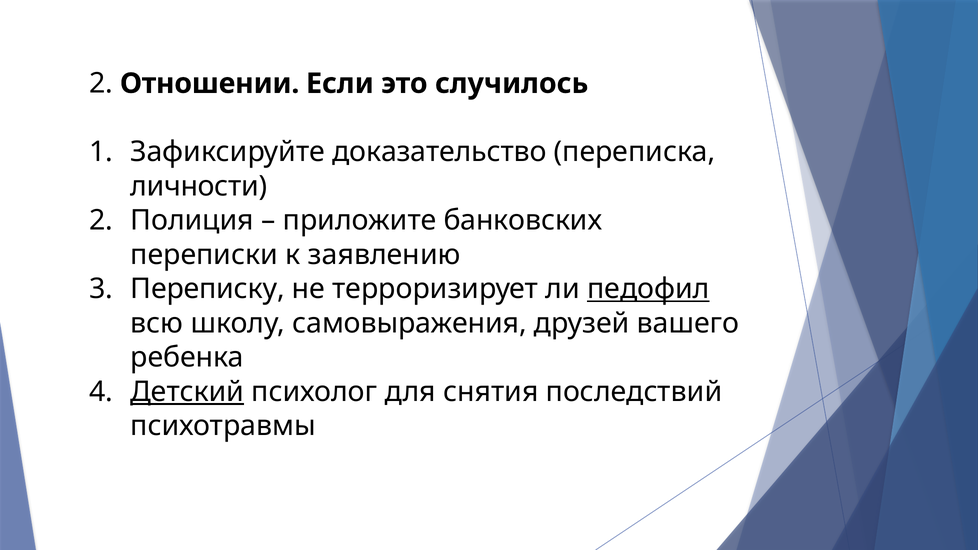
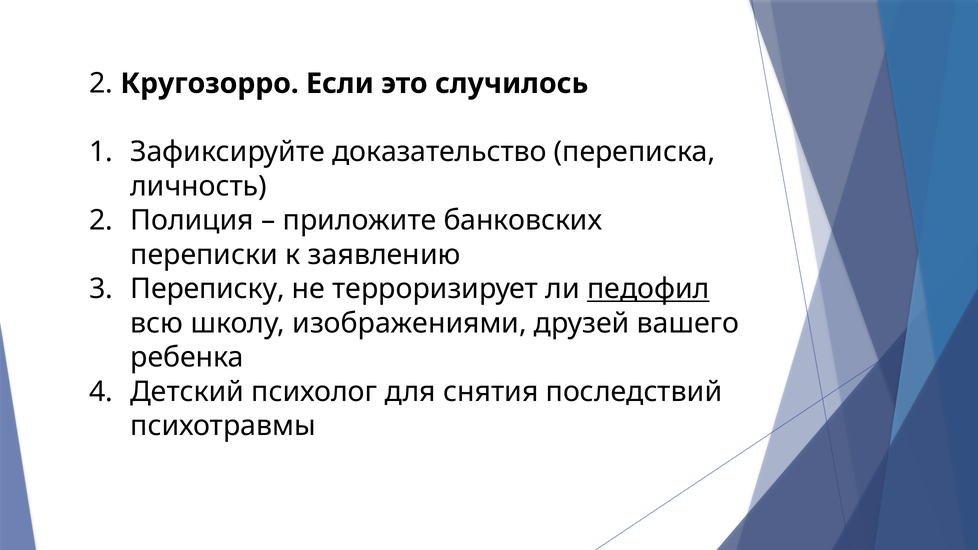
Отношении: Отношении -> Кругозорро
личности: личности -> личность
самовыражения: самовыражения -> изображениями
Детский underline: present -> none
